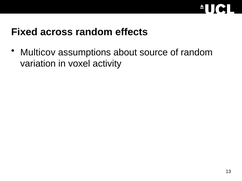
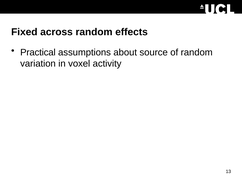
Multicov: Multicov -> Practical
